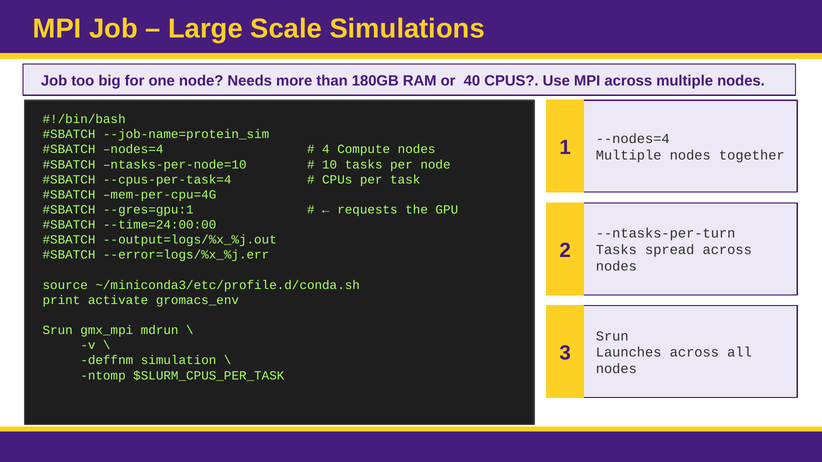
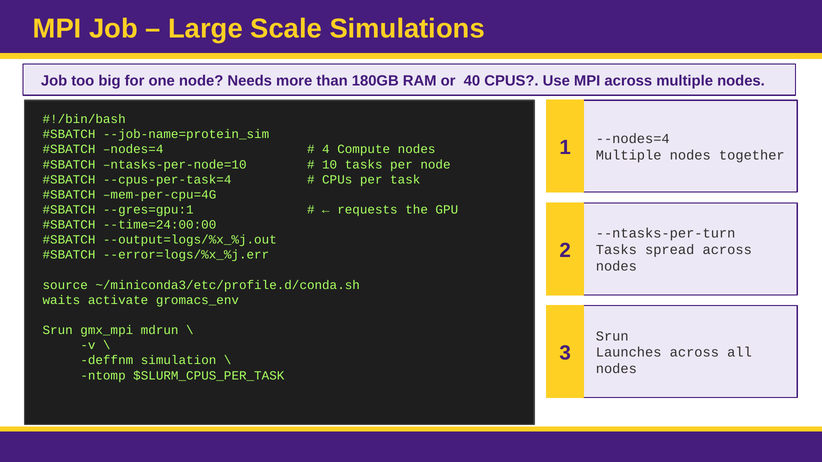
print: print -> waits
